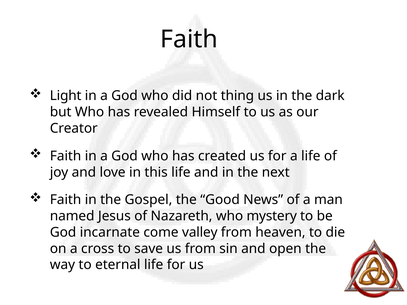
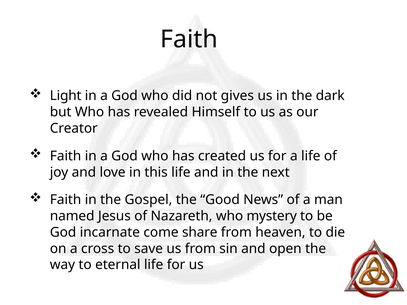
thing: thing -> gives
valley: valley -> share
